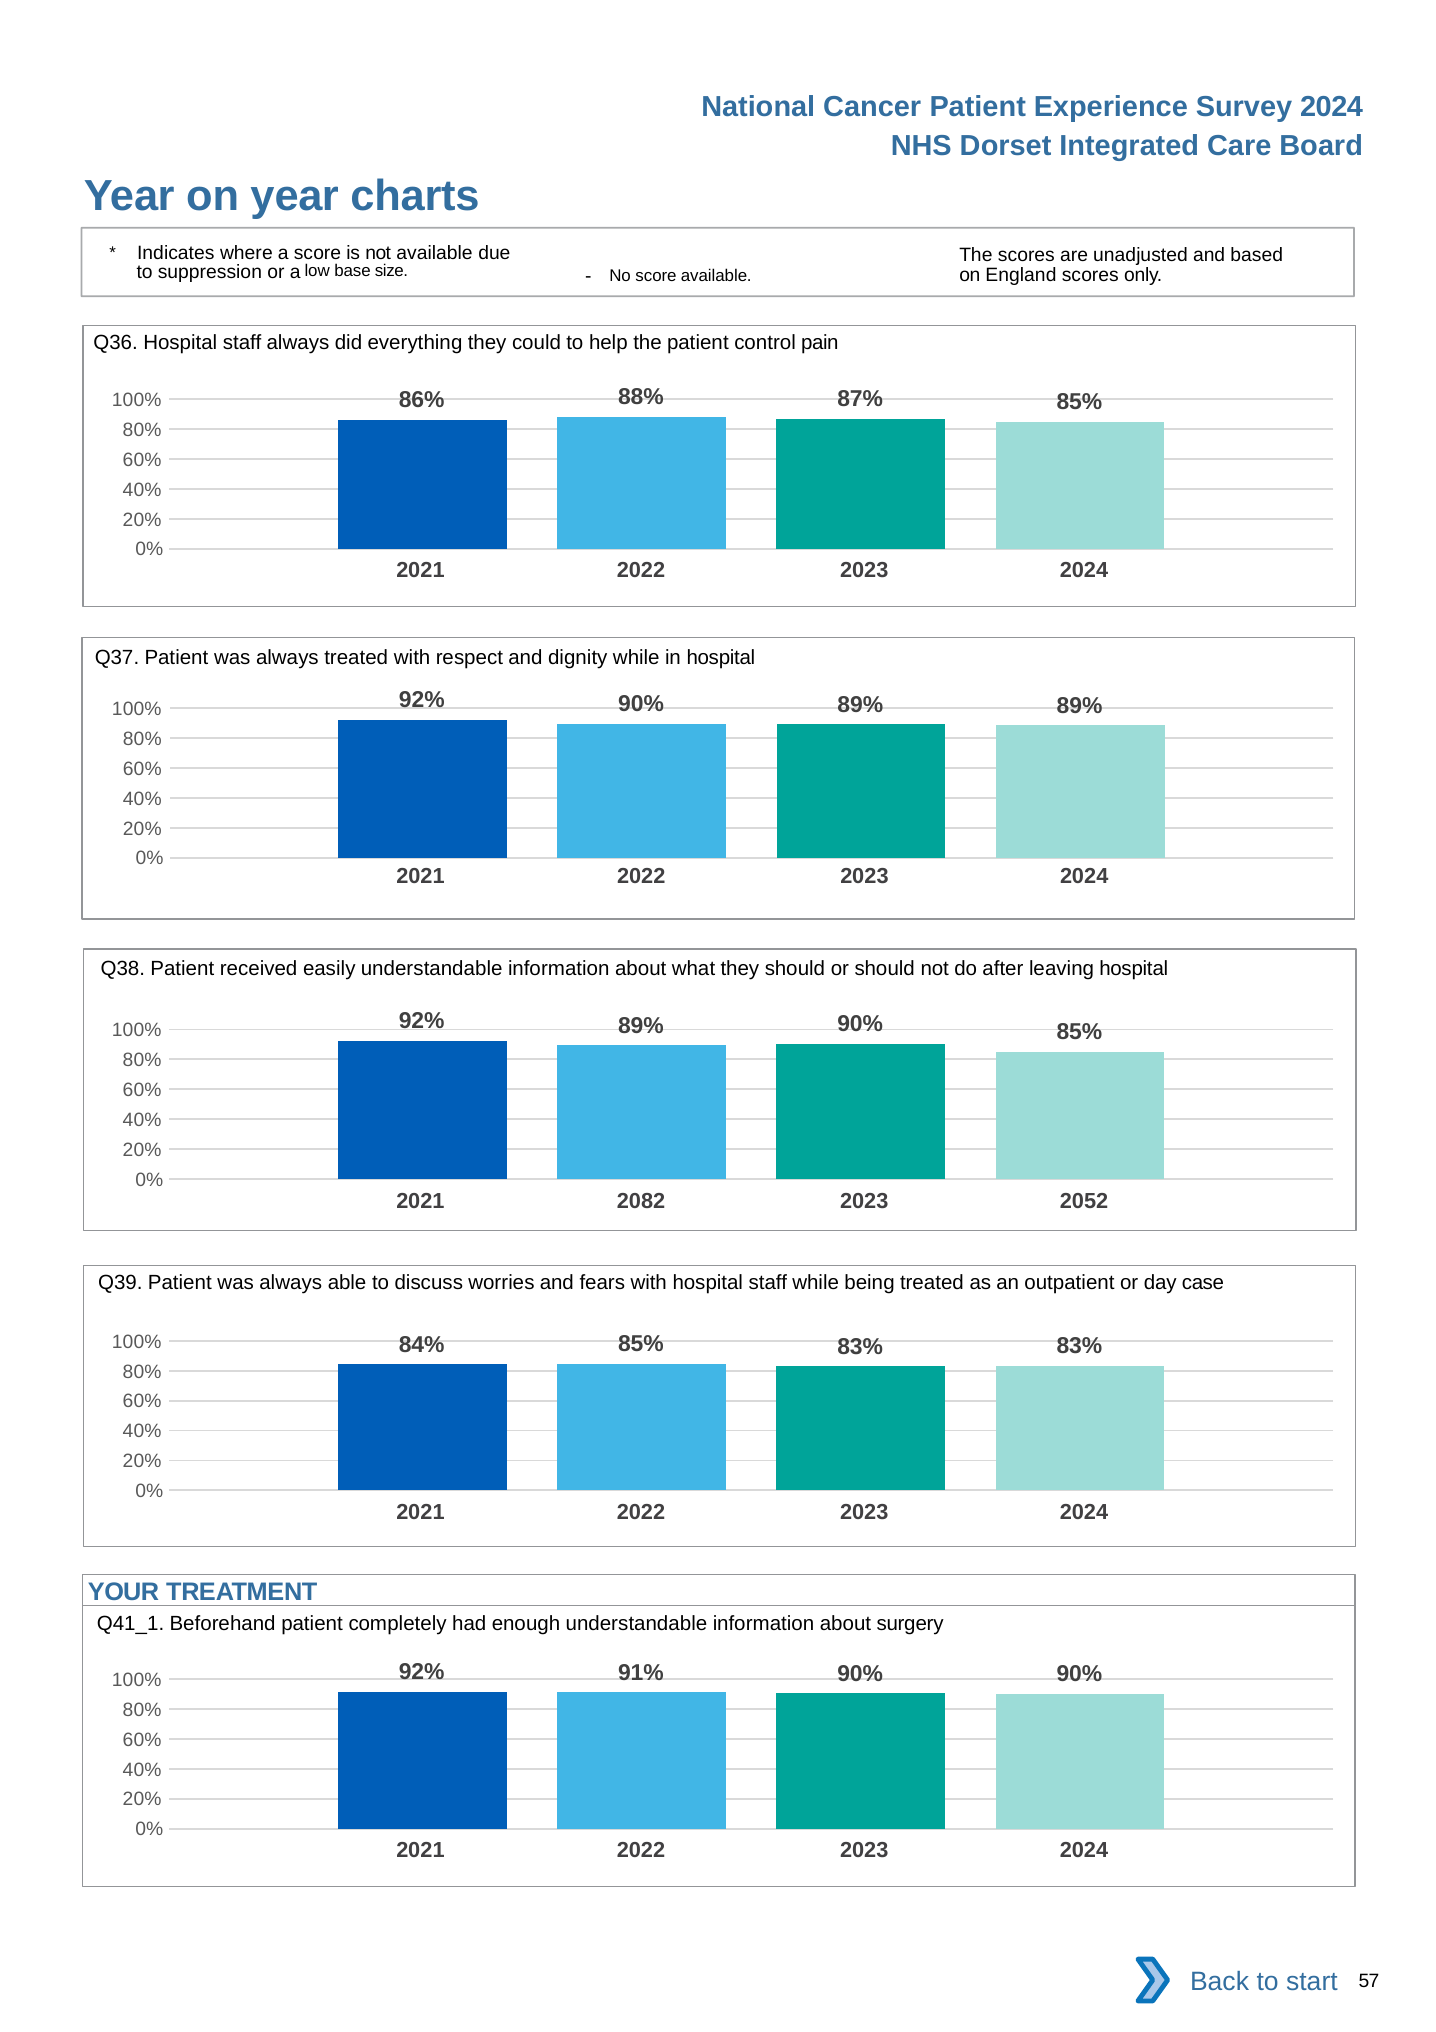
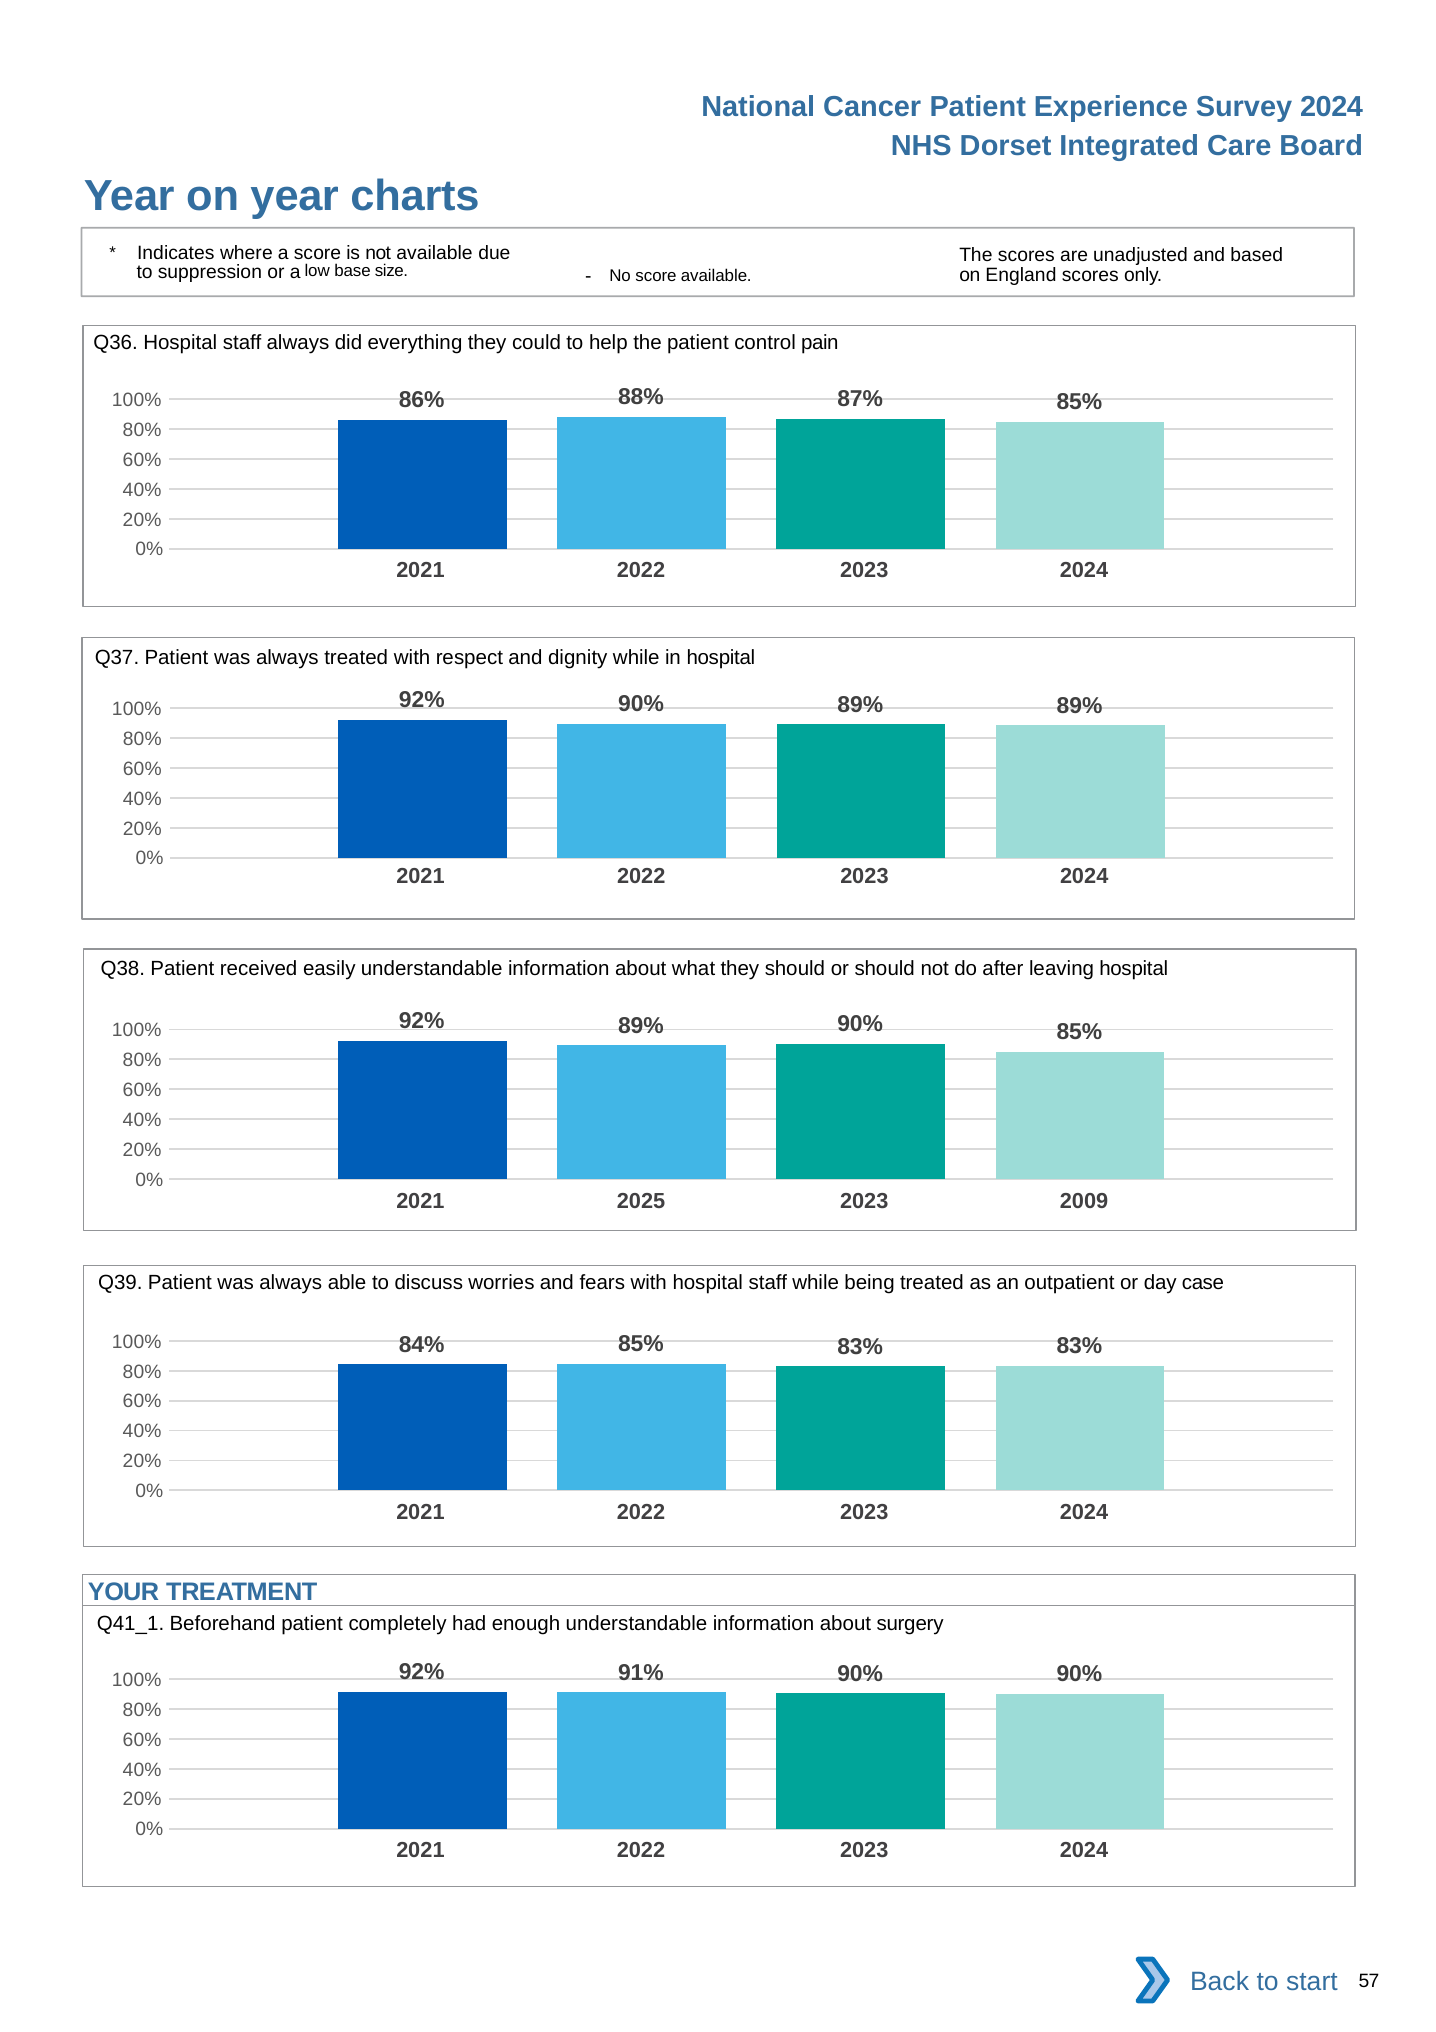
2082: 2082 -> 2025
2052: 2052 -> 2009
